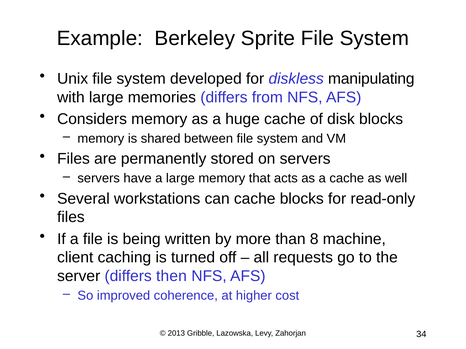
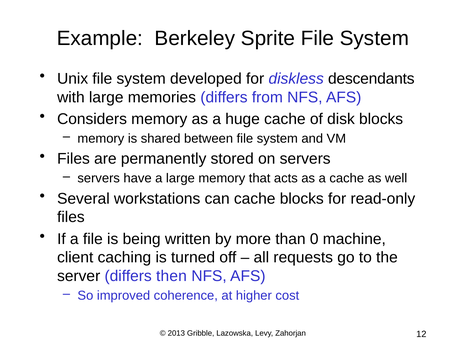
manipulating: manipulating -> descendants
8: 8 -> 0
34: 34 -> 12
